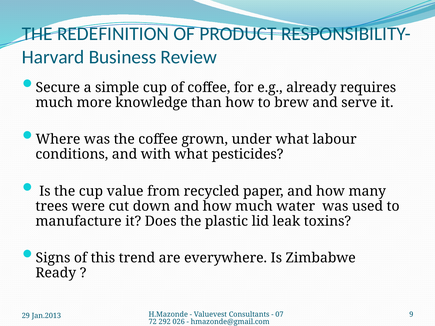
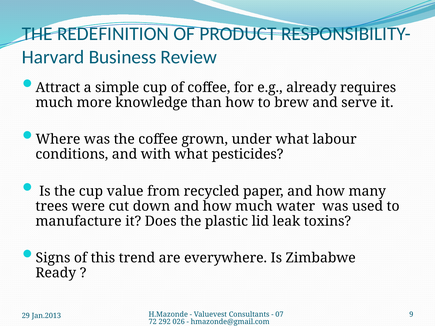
Secure: Secure -> Attract
